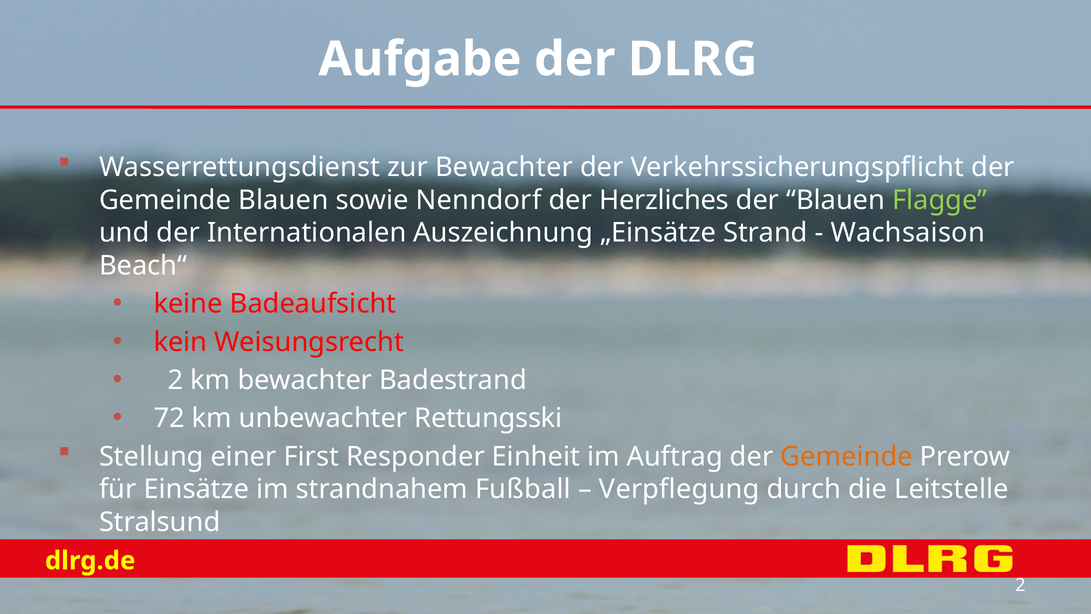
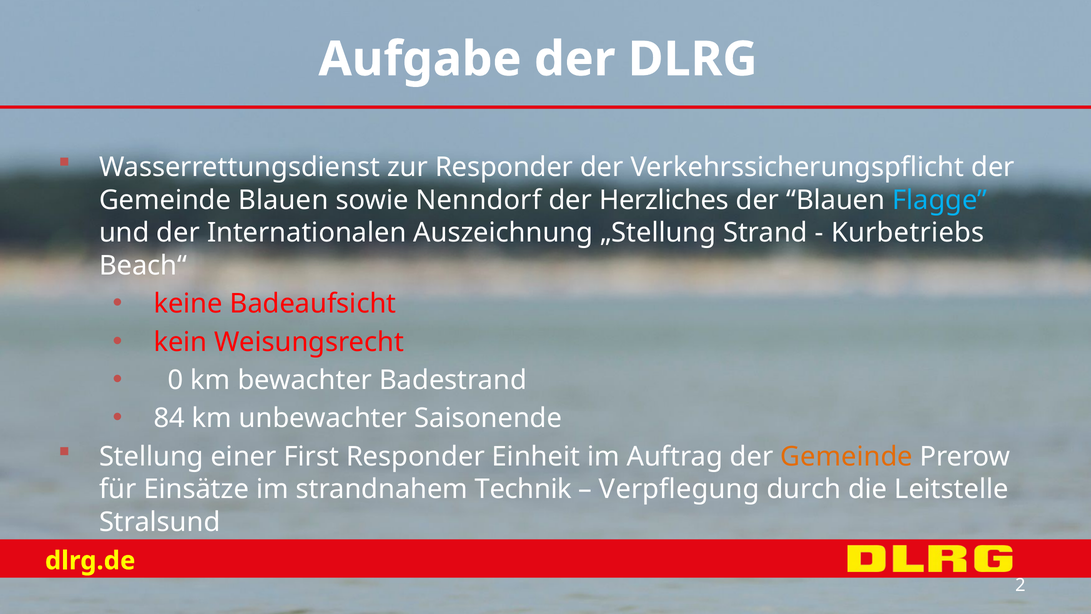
zur Bewachter: Bewachter -> Responder
Flagge colour: light green -> light blue
„Einsätze: „Einsätze -> „Stellung
Wachsaison: Wachsaison -> Kurbetriebs
2 at (176, 380): 2 -> 0
72: 72 -> 84
Rettungsski: Rettungsski -> Saisonende
Fußball: Fußball -> Technik
